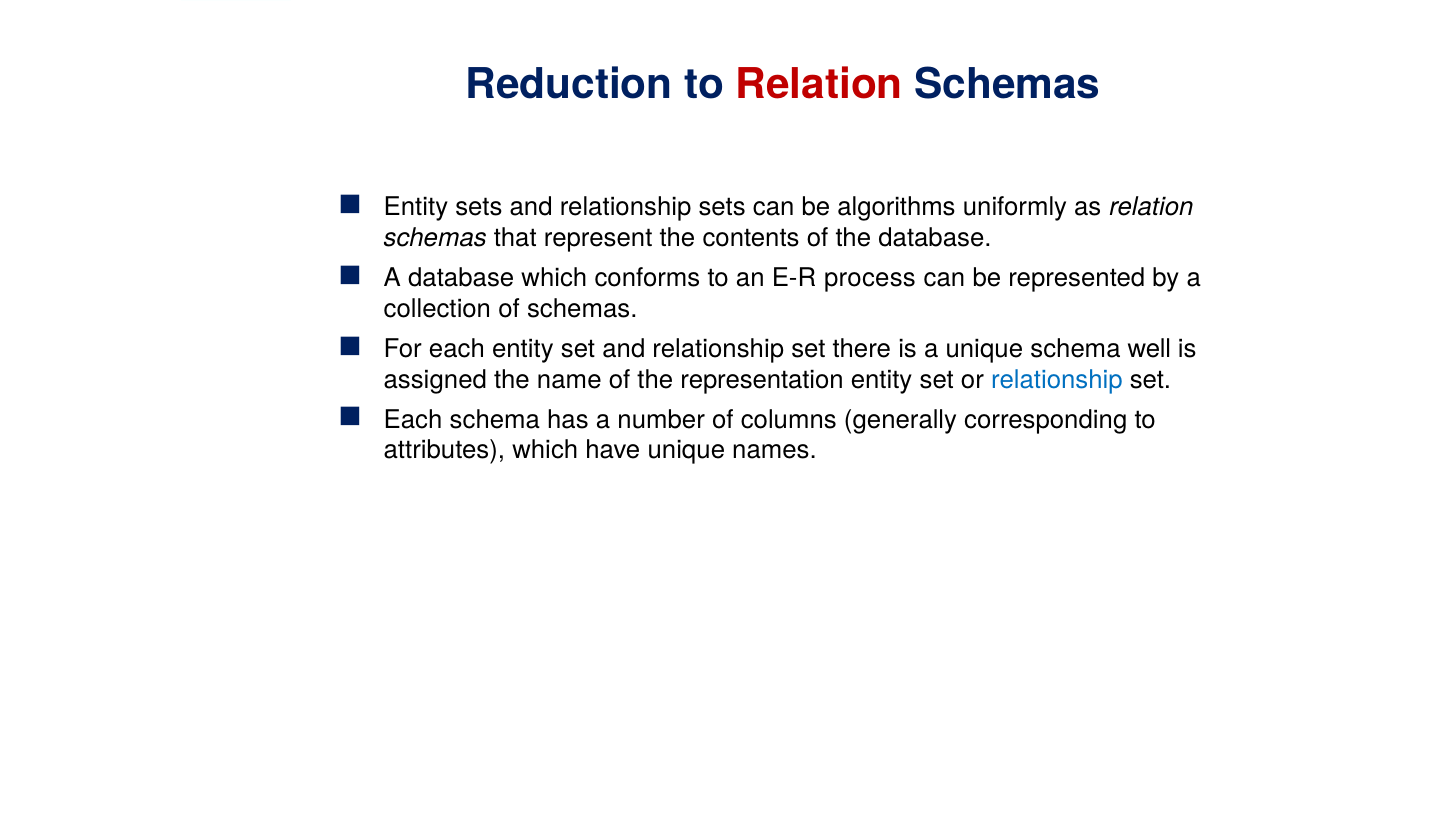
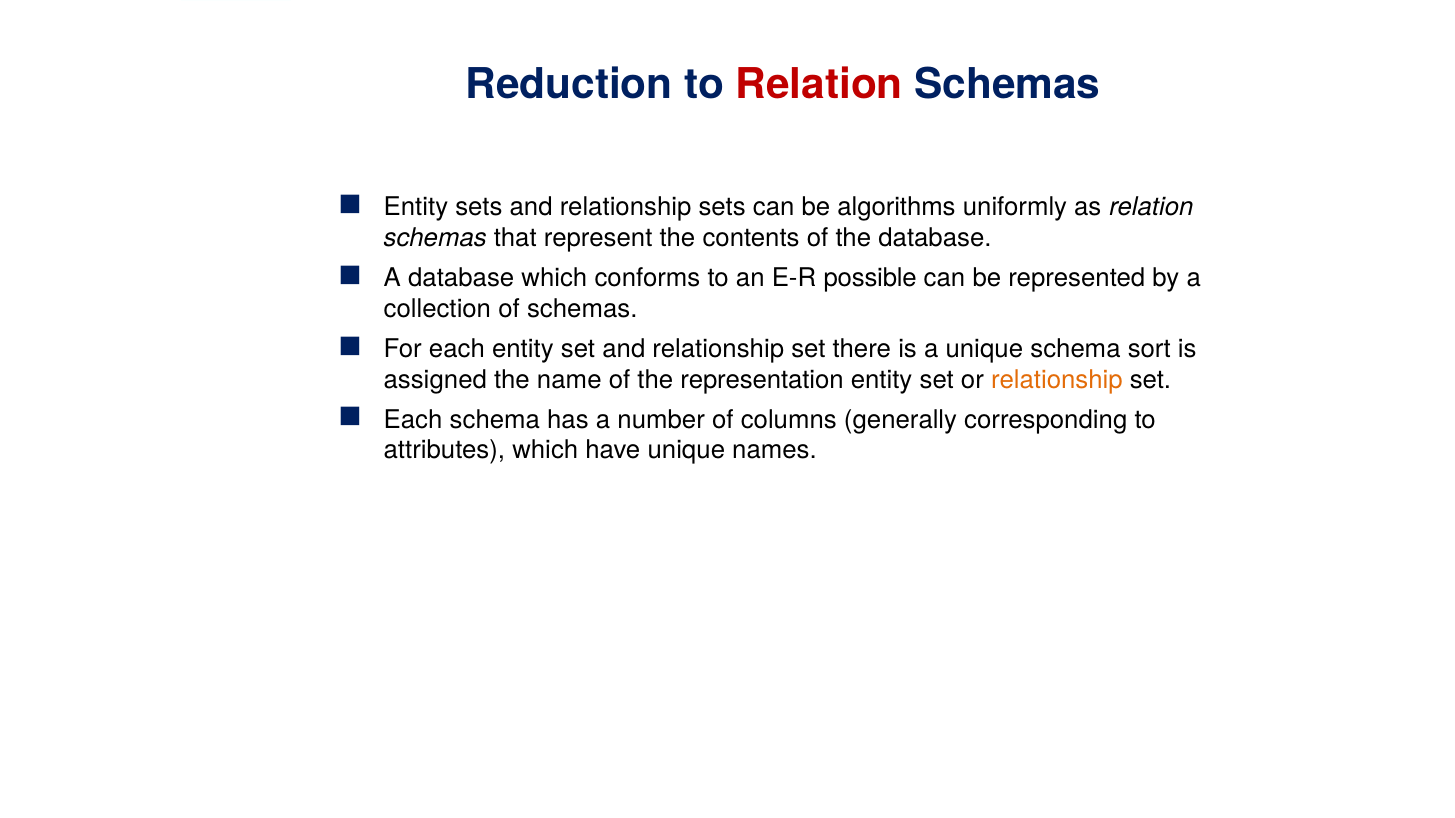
process: process -> possible
well: well -> sort
relationship at (1057, 380) colour: blue -> orange
